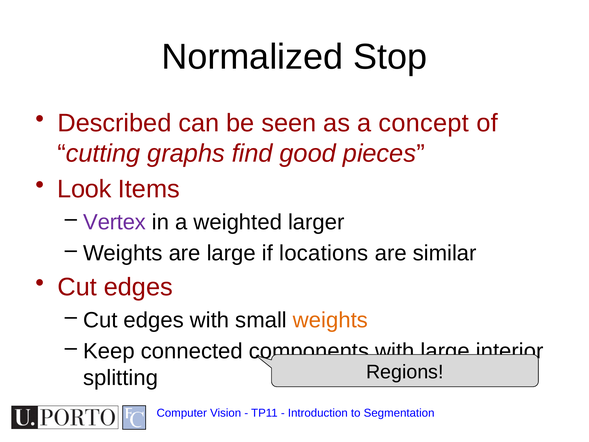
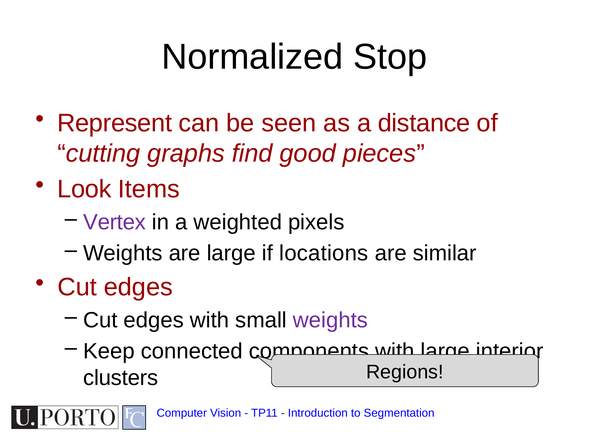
Described: Described -> Represent
concept: concept -> distance
larger: larger -> pixels
weights at (330, 320) colour: orange -> purple
splitting: splitting -> clusters
